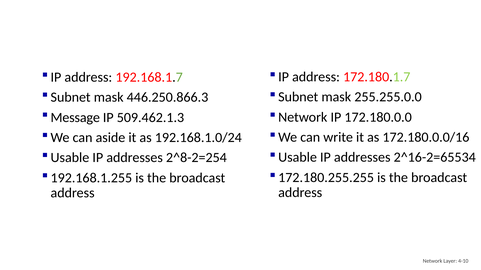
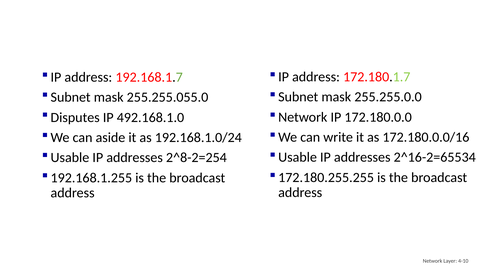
446.250.866.3: 446.250.866.3 -> 255.255.055.0
Message: Message -> Disputes
509.462.1.3: 509.462.1.3 -> 492.168.1.0
